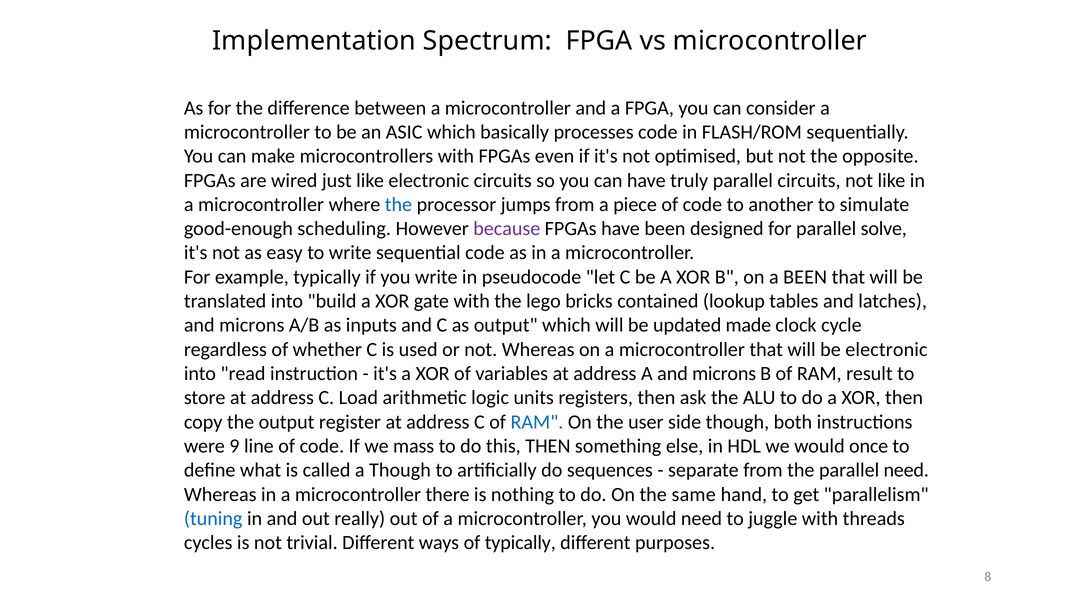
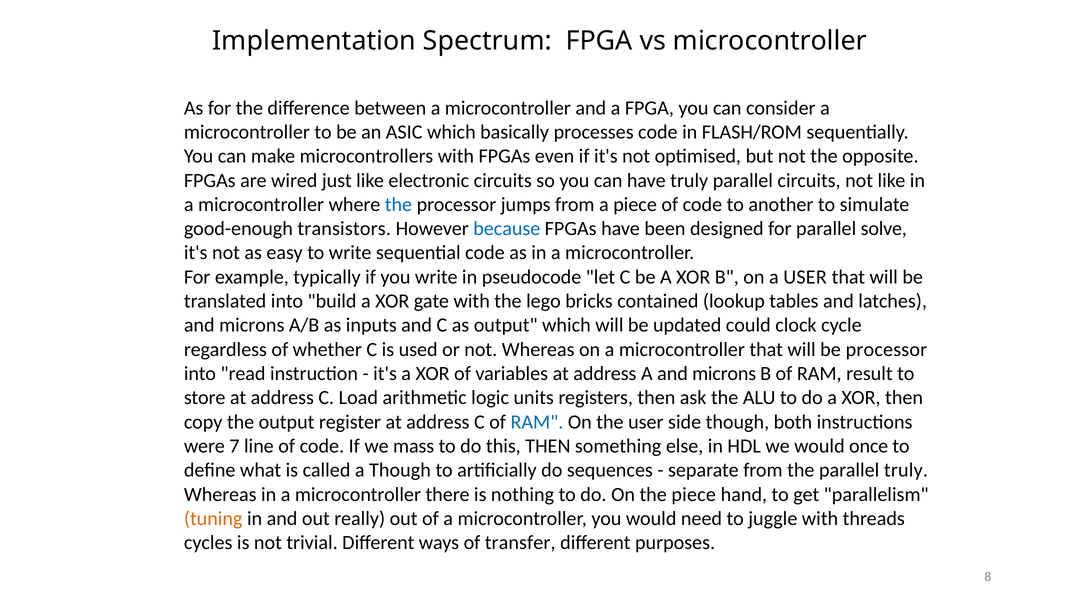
scheduling: scheduling -> transistors
because colour: purple -> blue
a BEEN: BEEN -> USER
made: made -> could
be electronic: electronic -> processor
9: 9 -> 7
parallel need: need -> truly
the same: same -> piece
tuning colour: blue -> orange
of typically: typically -> transfer
